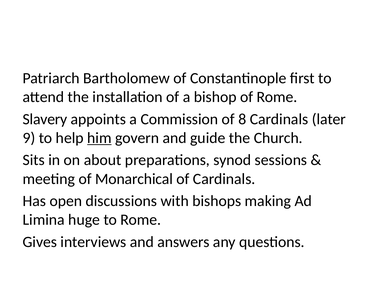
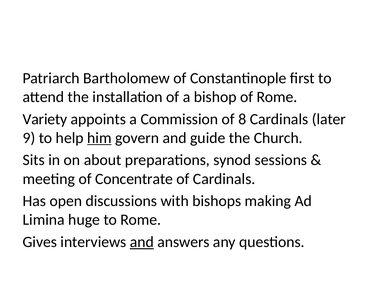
Slavery: Slavery -> Variety
Monarchical: Monarchical -> Concentrate
and at (142, 243) underline: none -> present
